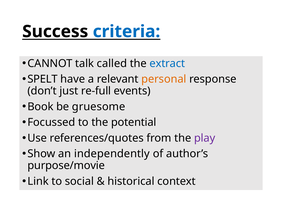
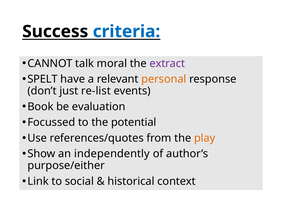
called: called -> moral
extract colour: blue -> purple
re-full: re-full -> re-list
gruesome: gruesome -> evaluation
play colour: purple -> orange
purpose/movie: purpose/movie -> purpose/either
